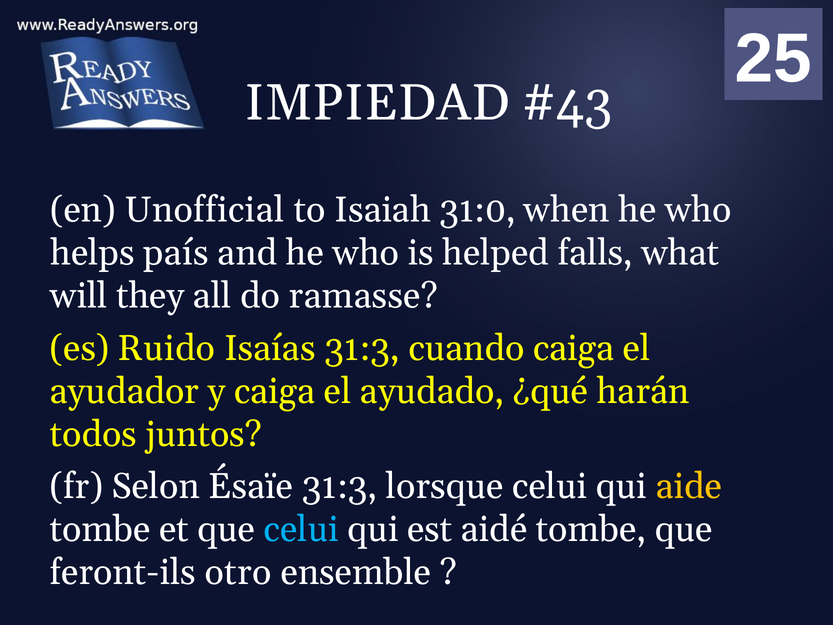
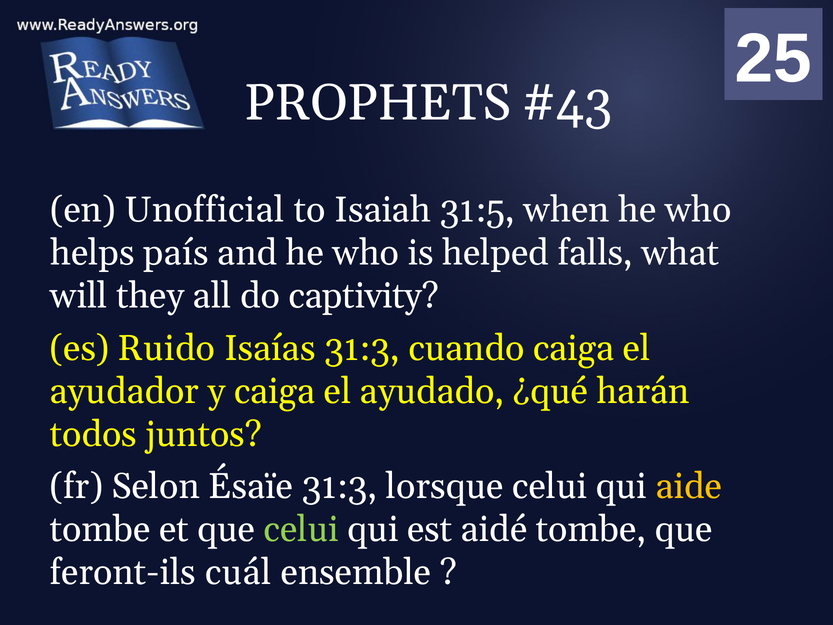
IMPIEDAD: IMPIEDAD -> PROPHETS
31:0: 31:0 -> 31:5
ramasse: ramasse -> captivity
celui at (301, 529) colour: light blue -> light green
otro: otro -> cuál
